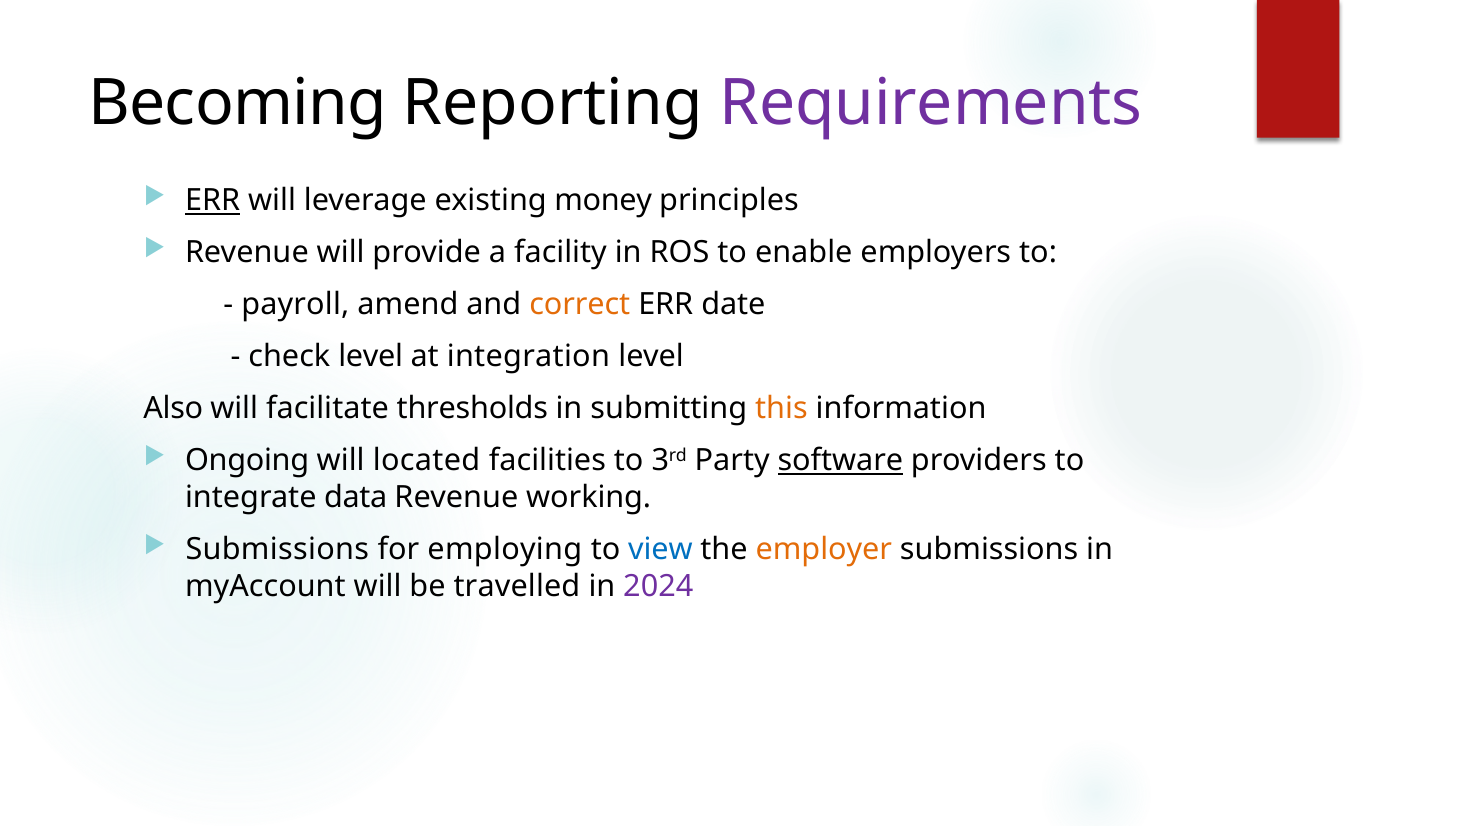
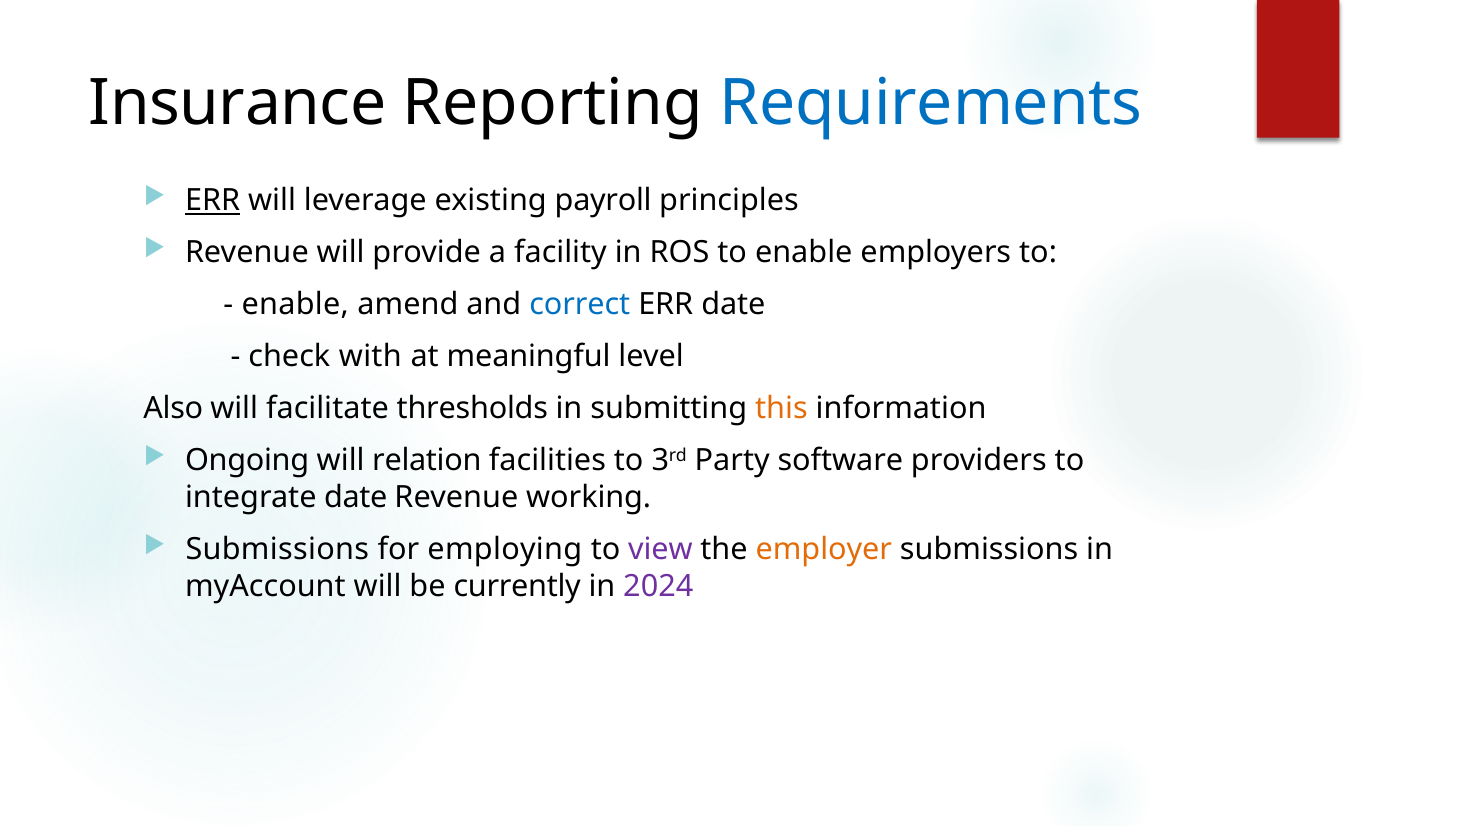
Becoming: Becoming -> Insurance
Requirements colour: purple -> blue
money: money -> payroll
payroll at (295, 305): payroll -> enable
correct colour: orange -> blue
check level: level -> with
integration: integration -> meaningful
located: located -> relation
software underline: present -> none
integrate data: data -> date
view colour: blue -> purple
travelled: travelled -> currently
